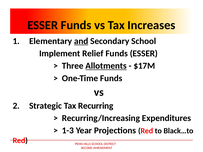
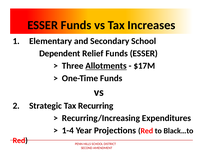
and underline: present -> none
Implement: Implement -> Dependent
1-3: 1-3 -> 1-4
